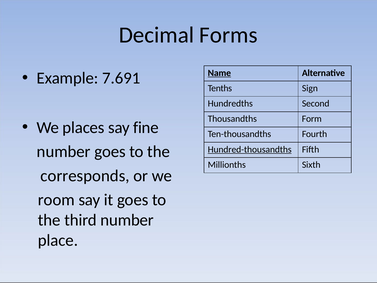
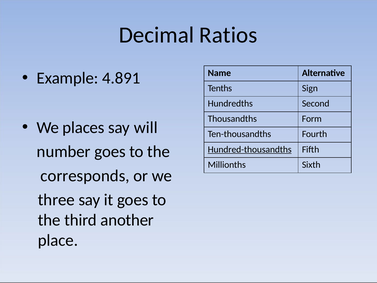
Forms: Forms -> Ratios
Name underline: present -> none
7.691: 7.691 -> 4.891
fine: fine -> will
room: room -> three
third number: number -> another
